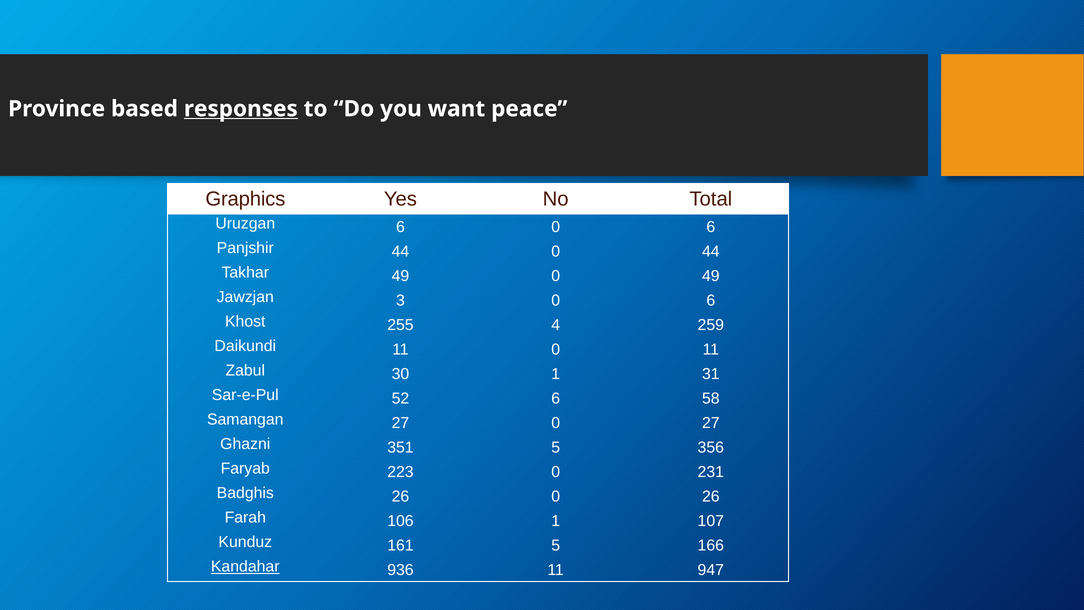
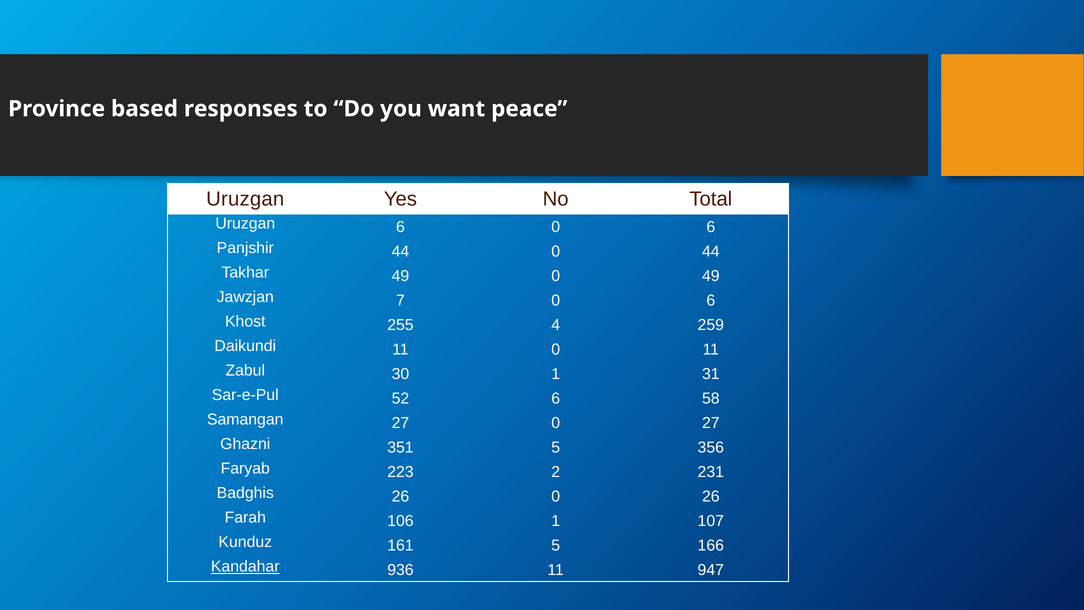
responses underline: present -> none
Graphics at (245, 199): Graphics -> Uruzgan
3: 3 -> 7
223 0: 0 -> 2
